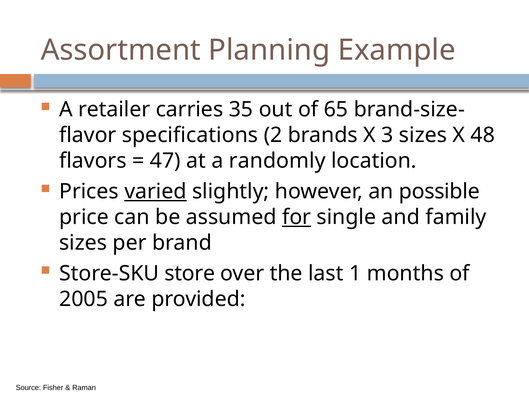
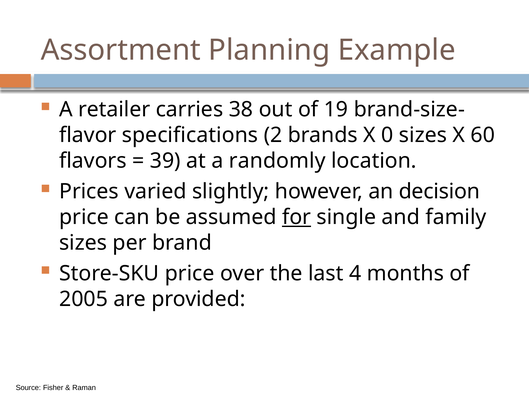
35: 35 -> 38
65: 65 -> 19
3: 3 -> 0
48: 48 -> 60
47: 47 -> 39
varied underline: present -> none
possible: possible -> decision
Store-SKU store: store -> price
1: 1 -> 4
